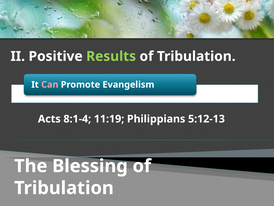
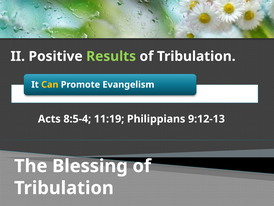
Can colour: pink -> yellow
8:1-4: 8:1-4 -> 8:5-4
5:12-13: 5:12-13 -> 9:12-13
